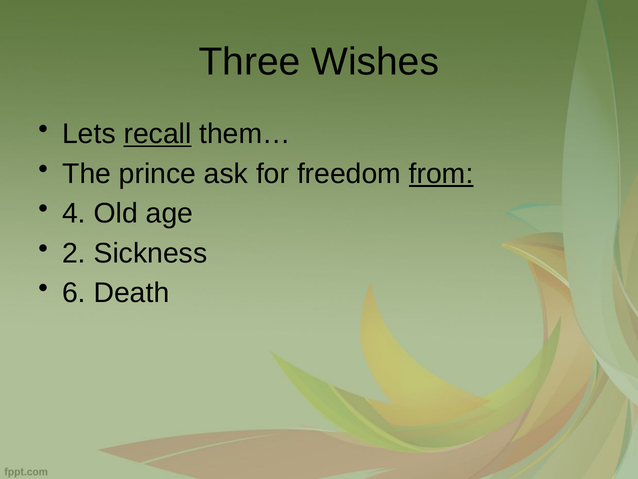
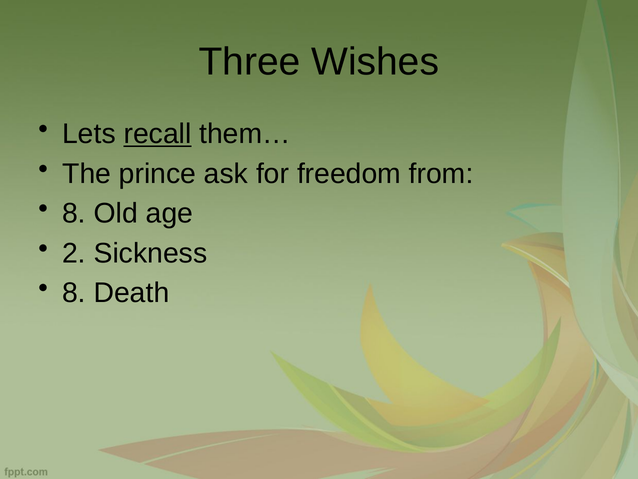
from underline: present -> none
4 at (74, 213): 4 -> 8
6 at (74, 293): 6 -> 8
